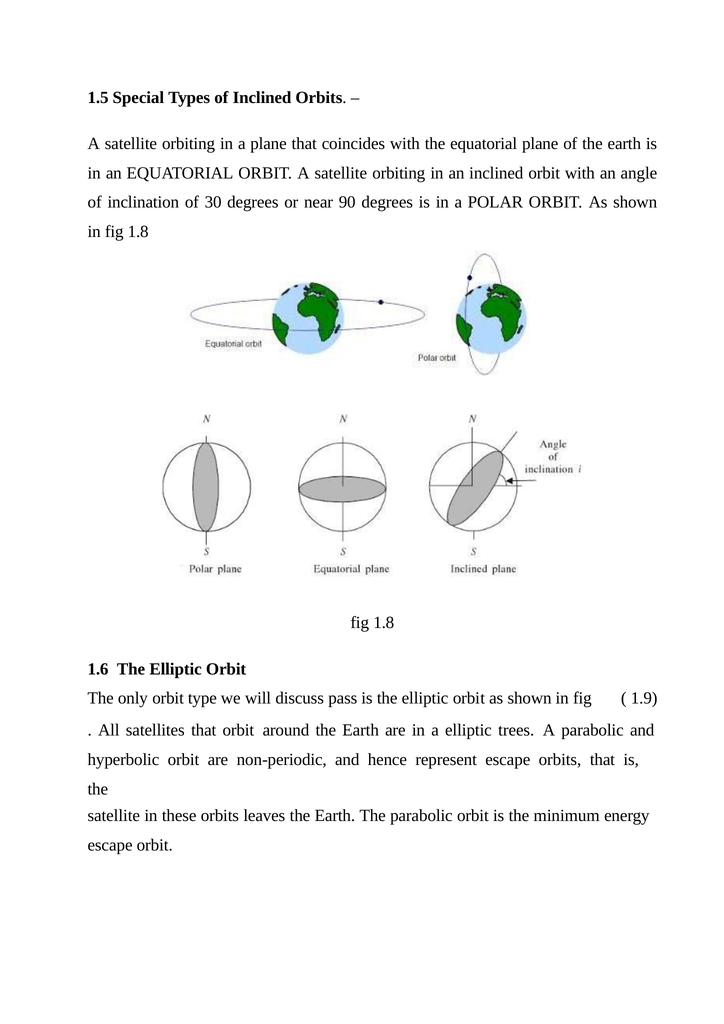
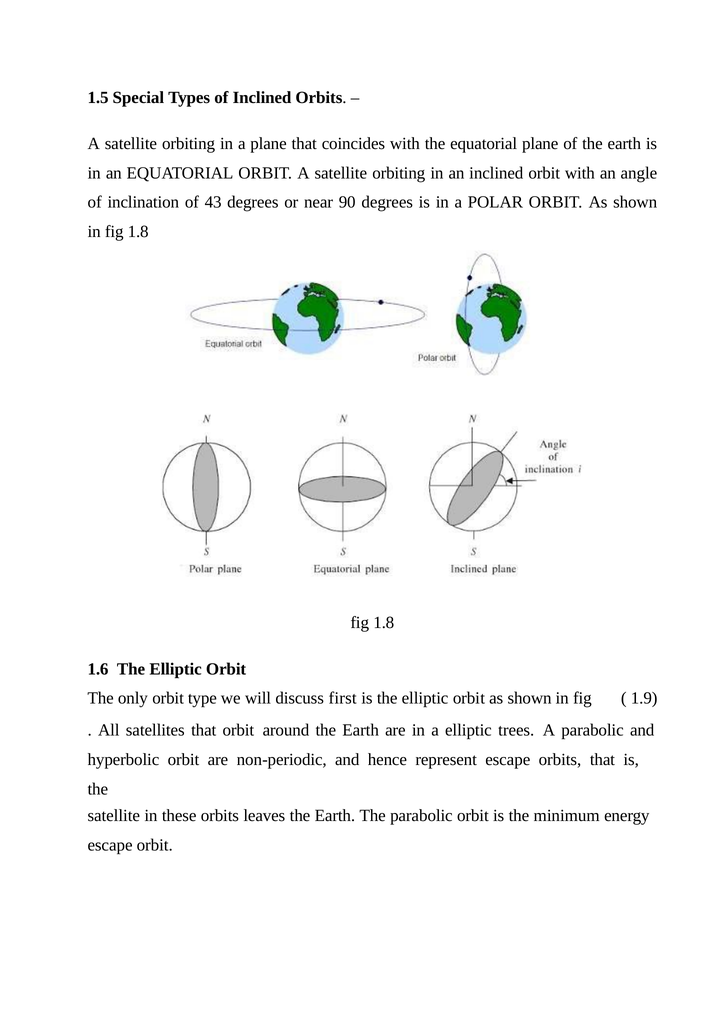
30: 30 -> 43
pass: pass -> first
